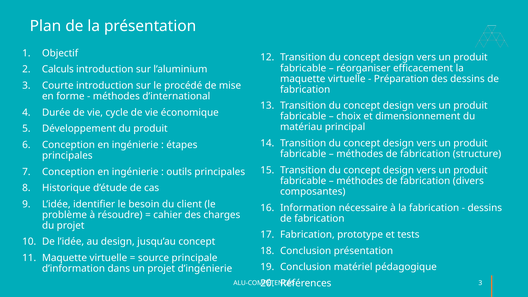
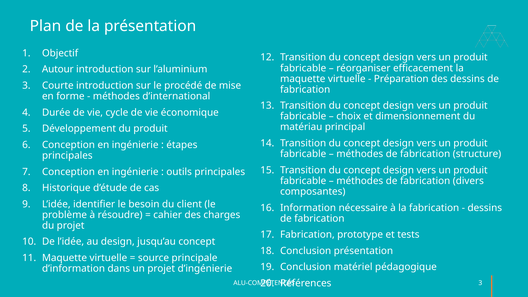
Calculs: Calculs -> Autour
